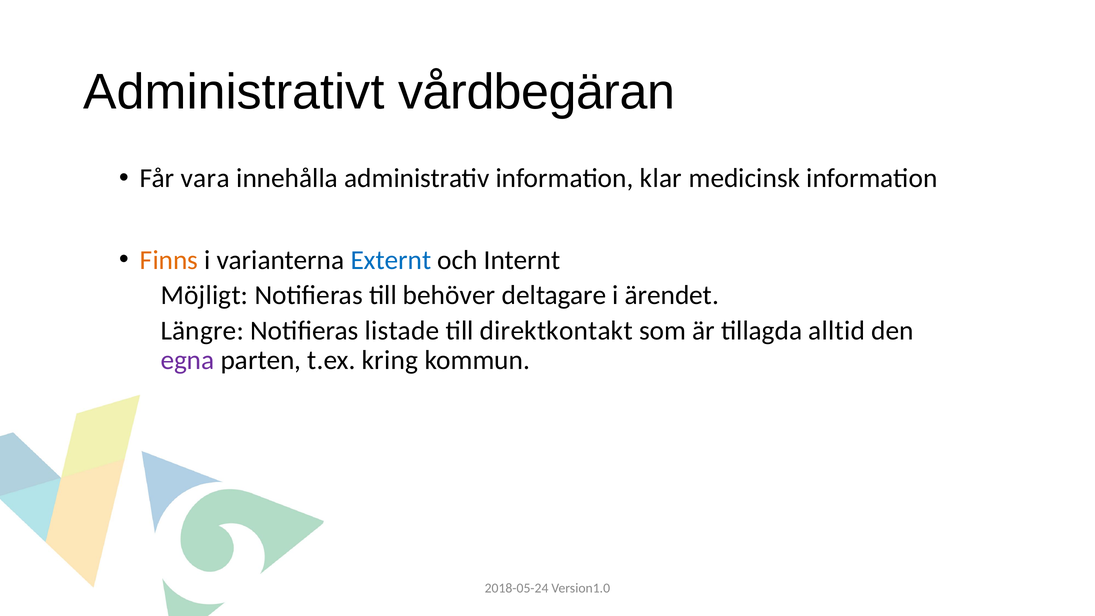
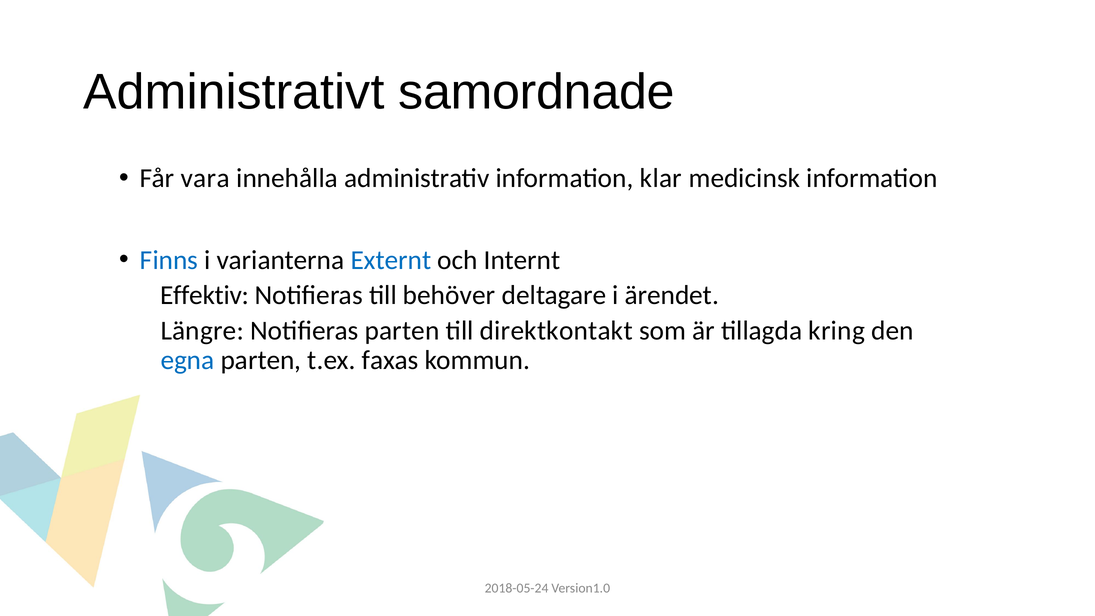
vårdbegäran: vårdbegäran -> samordnade
Finns colour: orange -> blue
Möjligt: Möjligt -> Effektiv
Notifieras listade: listade -> parten
alltid: alltid -> kring
egna colour: purple -> blue
kring: kring -> faxas
